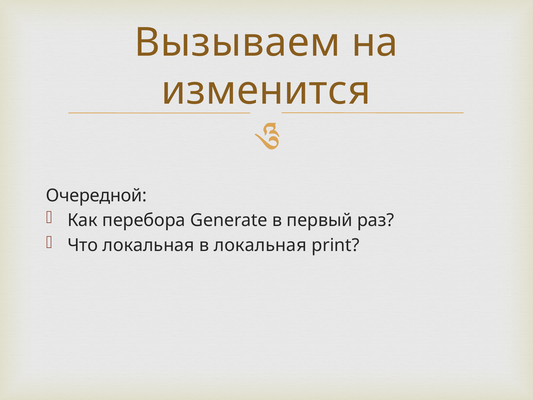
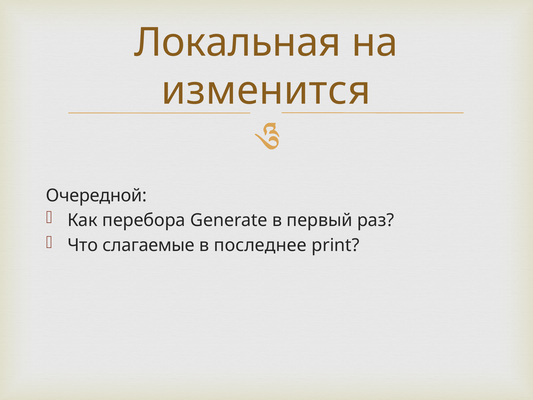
Вызываем: Вызываем -> Локальная
Что локальная: локальная -> слагаемые
в локальная: локальная -> последнее
